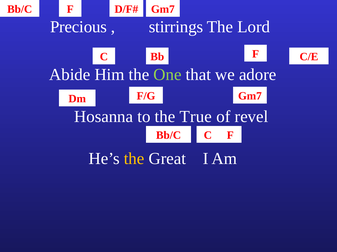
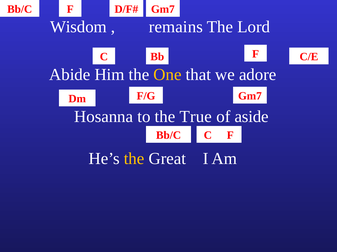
Precious: Precious -> Wisdom
stirrings: stirrings -> remains
One colour: light green -> yellow
revel: revel -> aside
